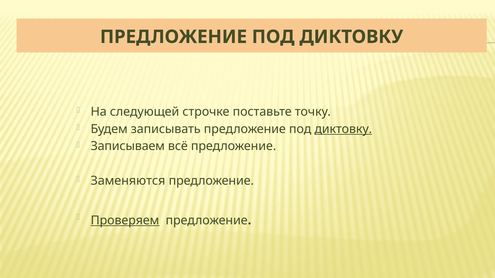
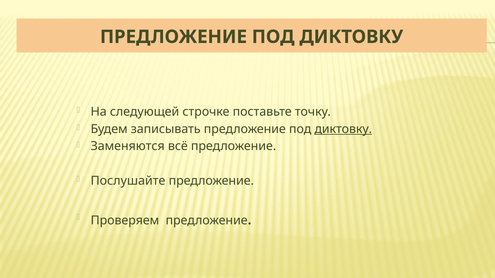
Записываем: Записываем -> Заменяются
Заменяются: Заменяются -> Послушайте
Проверяем underline: present -> none
